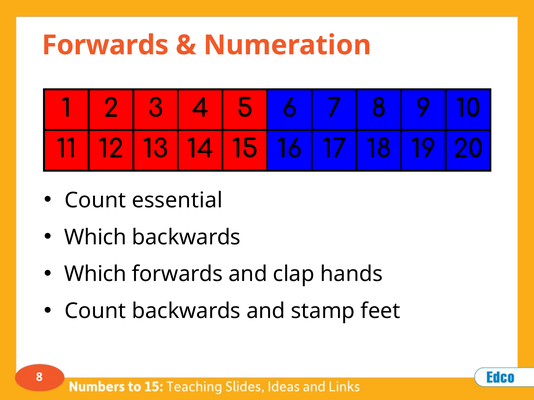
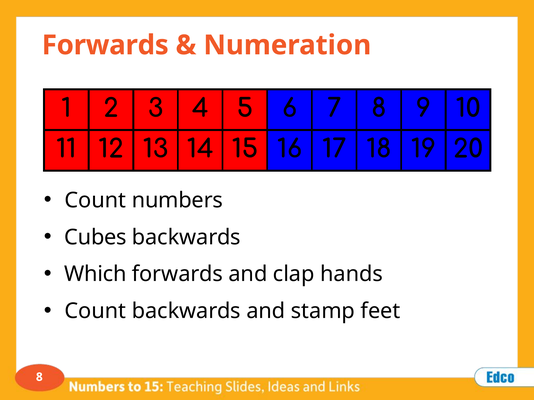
essential: essential -> numbers
Which at (95, 238): Which -> Cubes
